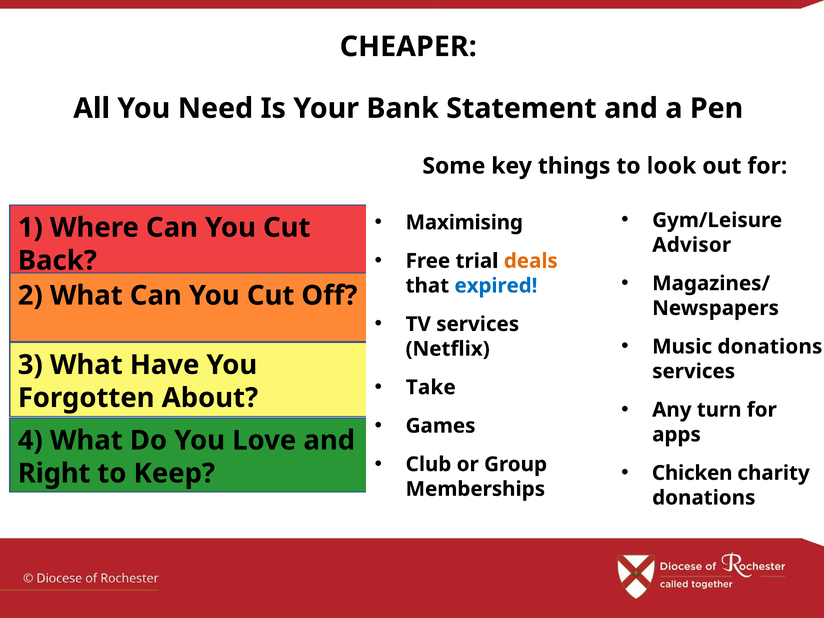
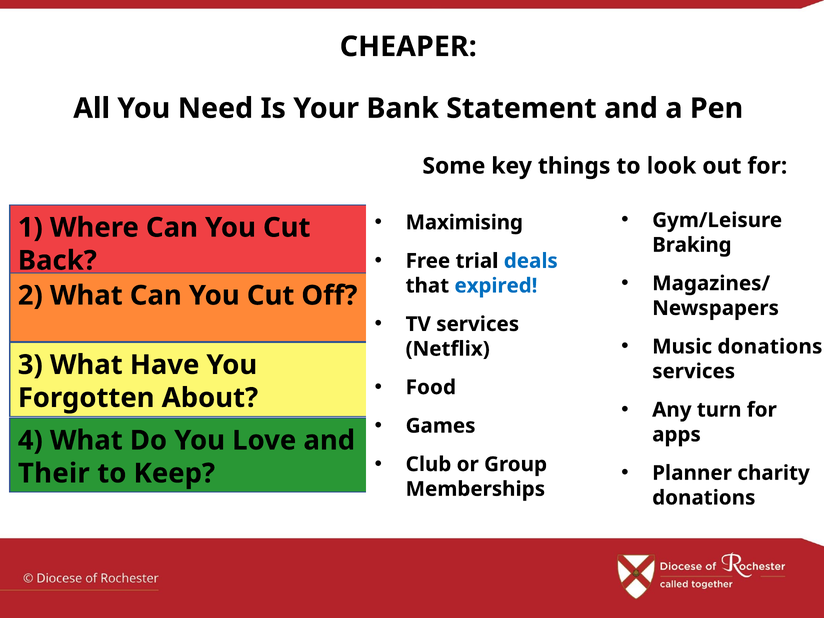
Advisor: Advisor -> Braking
deals colour: orange -> blue
Take: Take -> Food
Chicken: Chicken -> Planner
Right: Right -> Their
